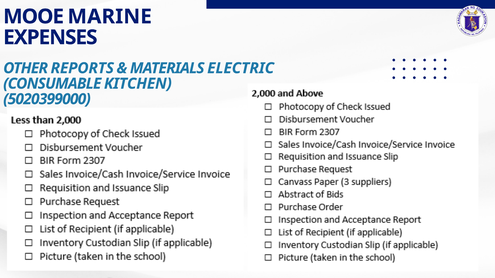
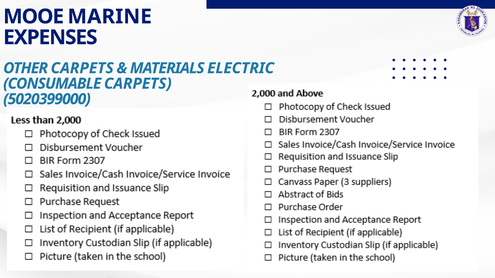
OTHER REPORTS: REPORTS -> CARPETS
CONSUMABLE KITCHEN: KITCHEN -> CARPETS
